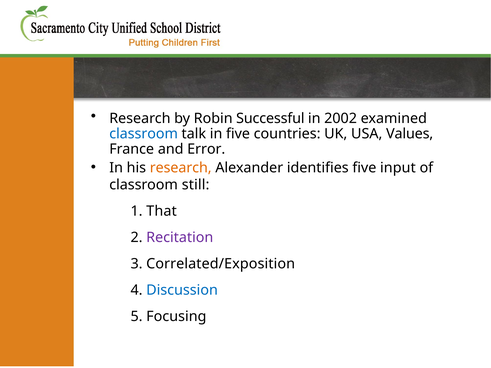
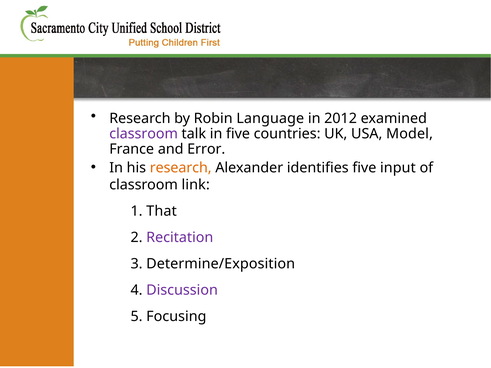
Successful: Successful -> Language
2002: 2002 -> 2012
classroom at (144, 134) colour: blue -> purple
Values: Values -> Model
still: still -> link
Correlated/Exposition: Correlated/Exposition -> Determine/Exposition
Discussion colour: blue -> purple
